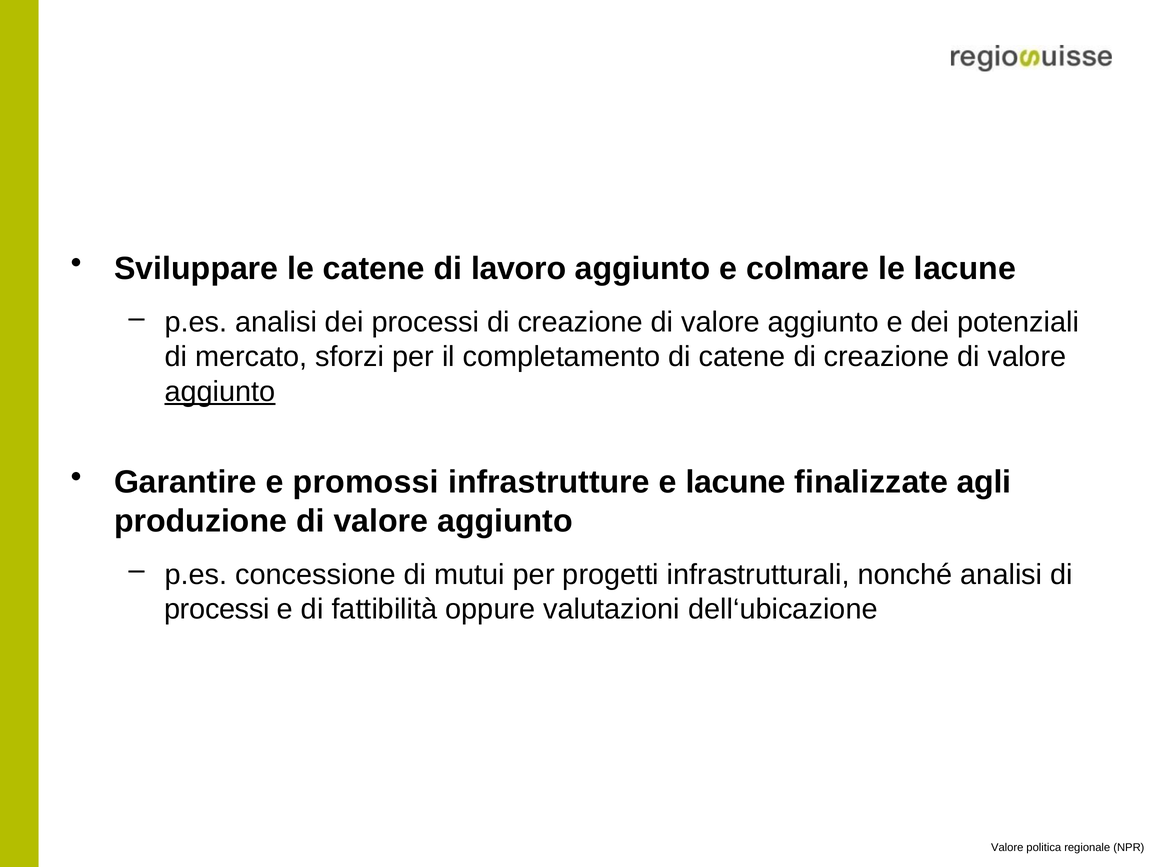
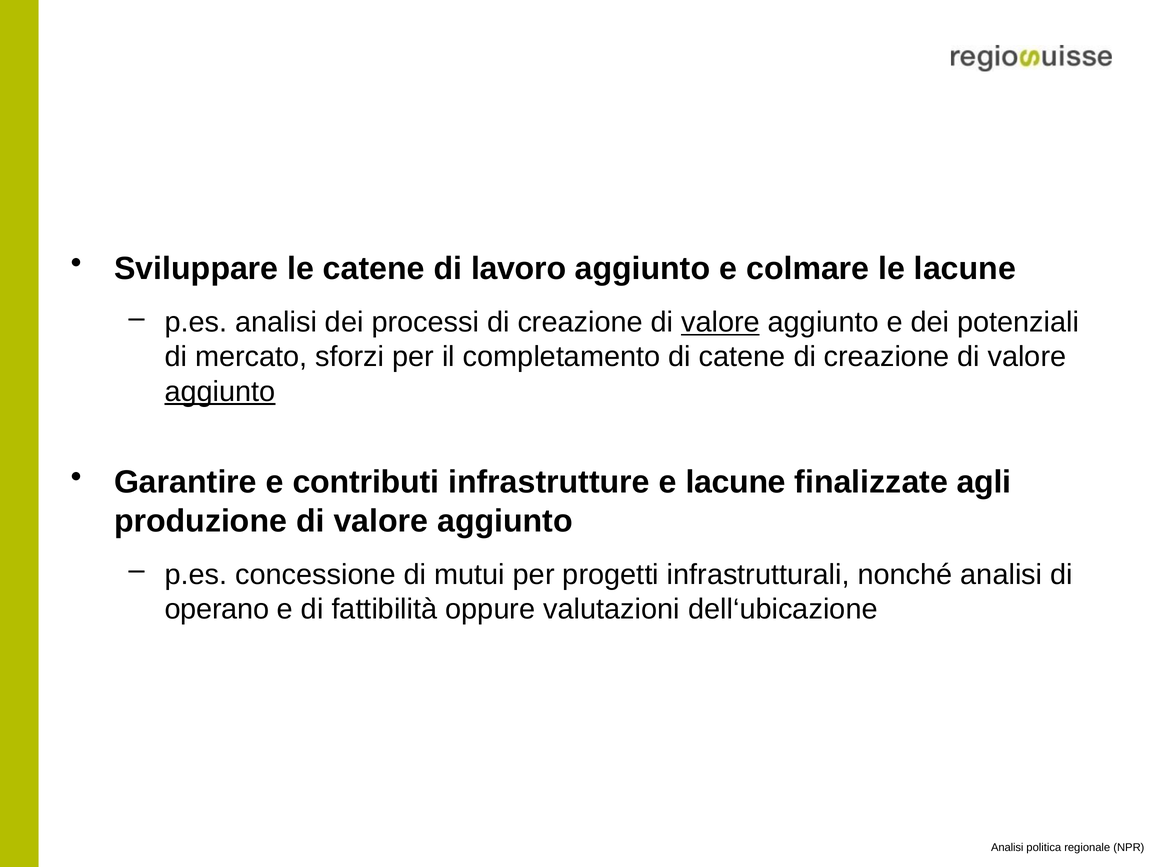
valore at (720, 322) underline: none -> present
promossi: promossi -> contributi
processi at (217, 609): processi -> operano
Valore at (1007, 847): Valore -> Analisi
